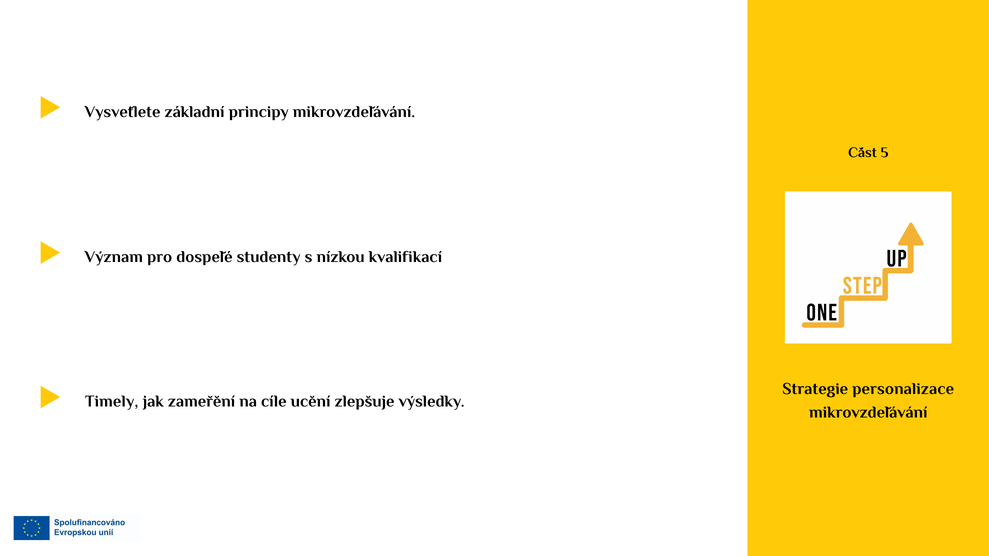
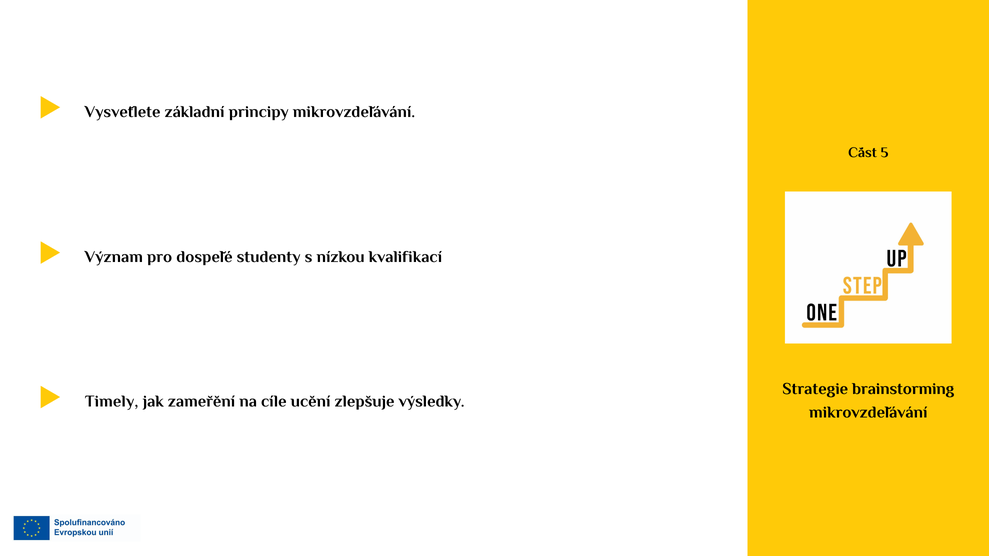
personalizace: personalizace -> brainstorming
